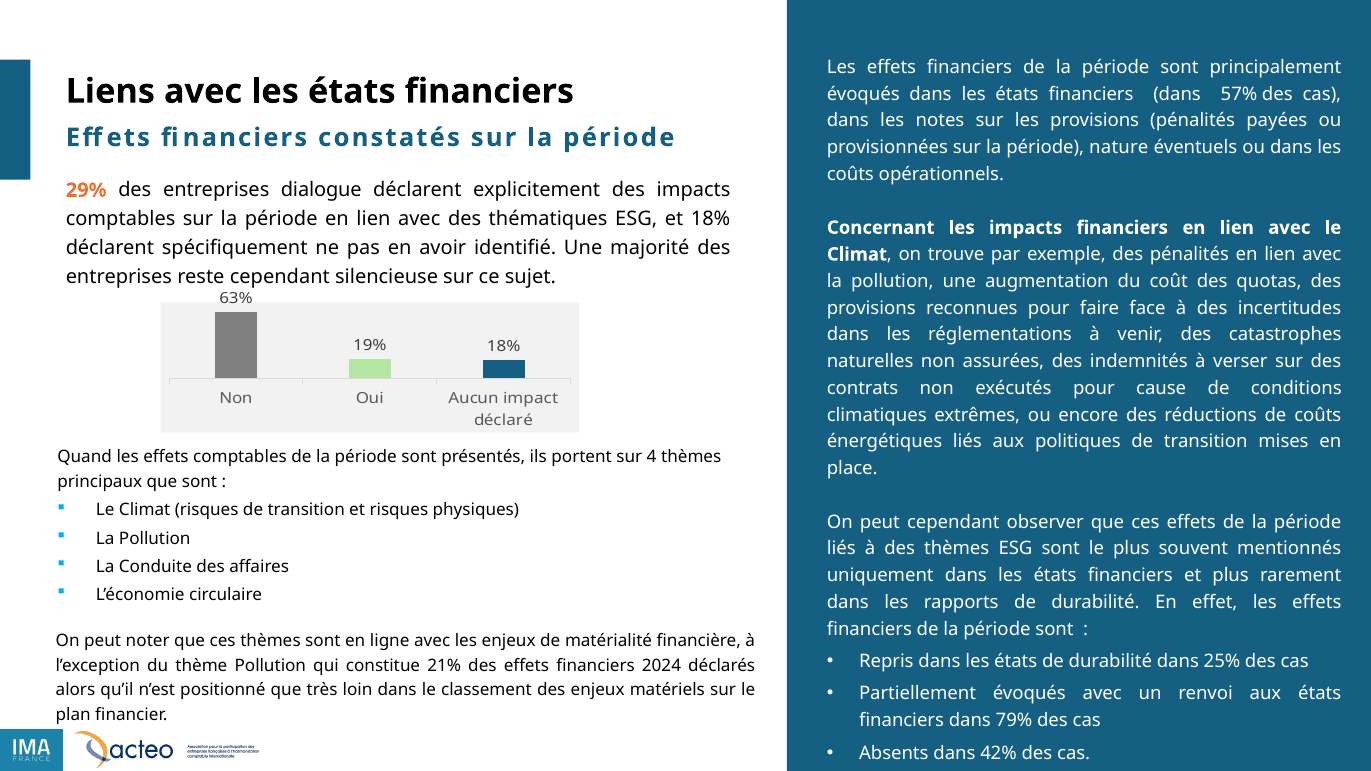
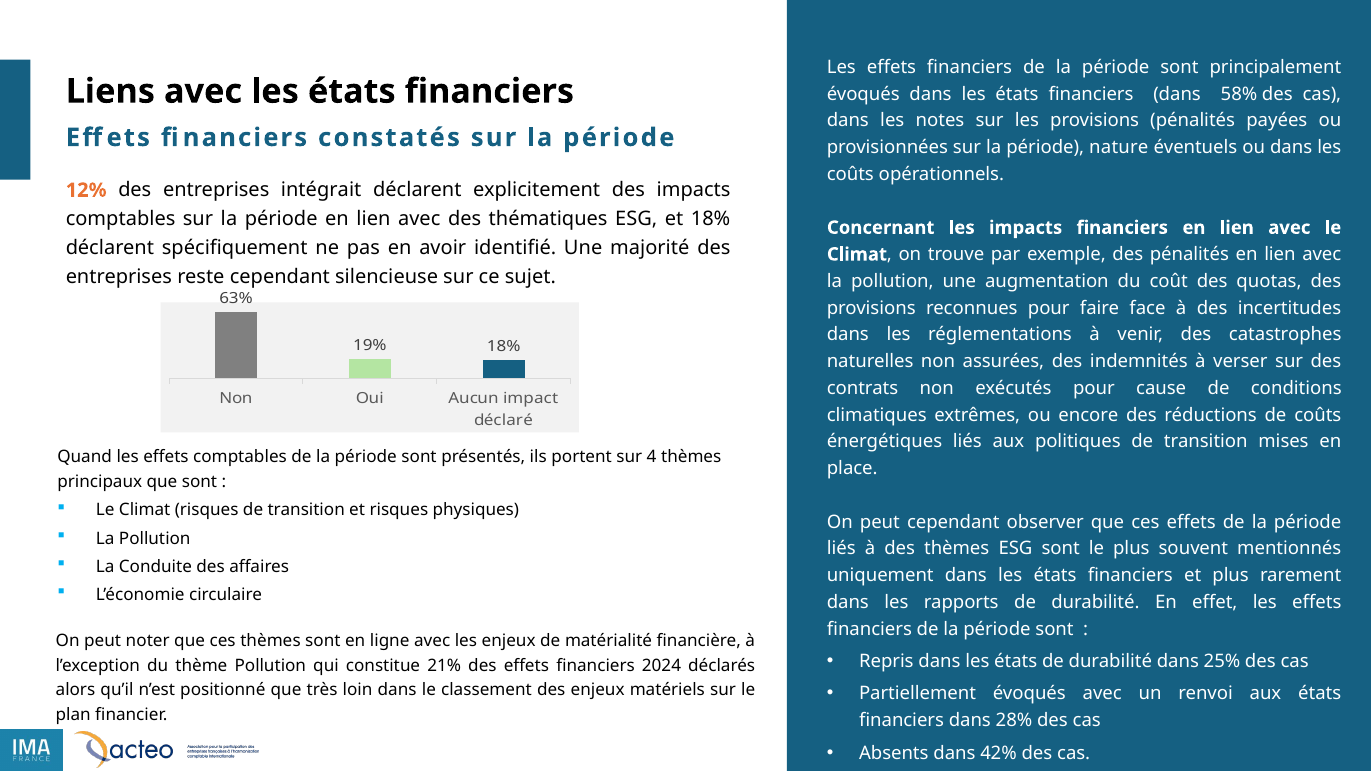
57%: 57% -> 58%
29%: 29% -> 12%
dialogue: dialogue -> intégrait
79%: 79% -> 28%
